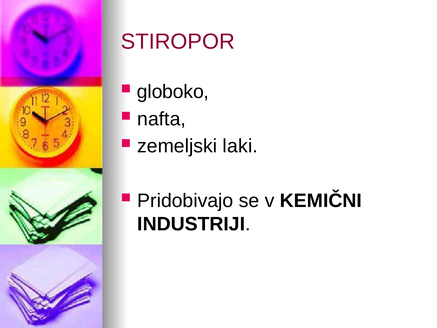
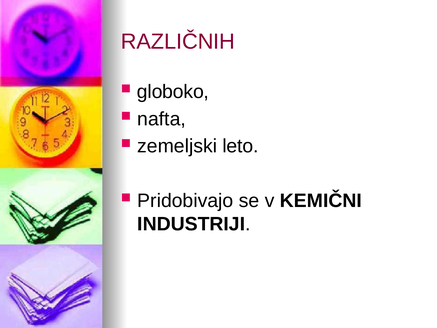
STIROPOR: STIROPOR -> RAZLIČNIH
laki: laki -> leto
